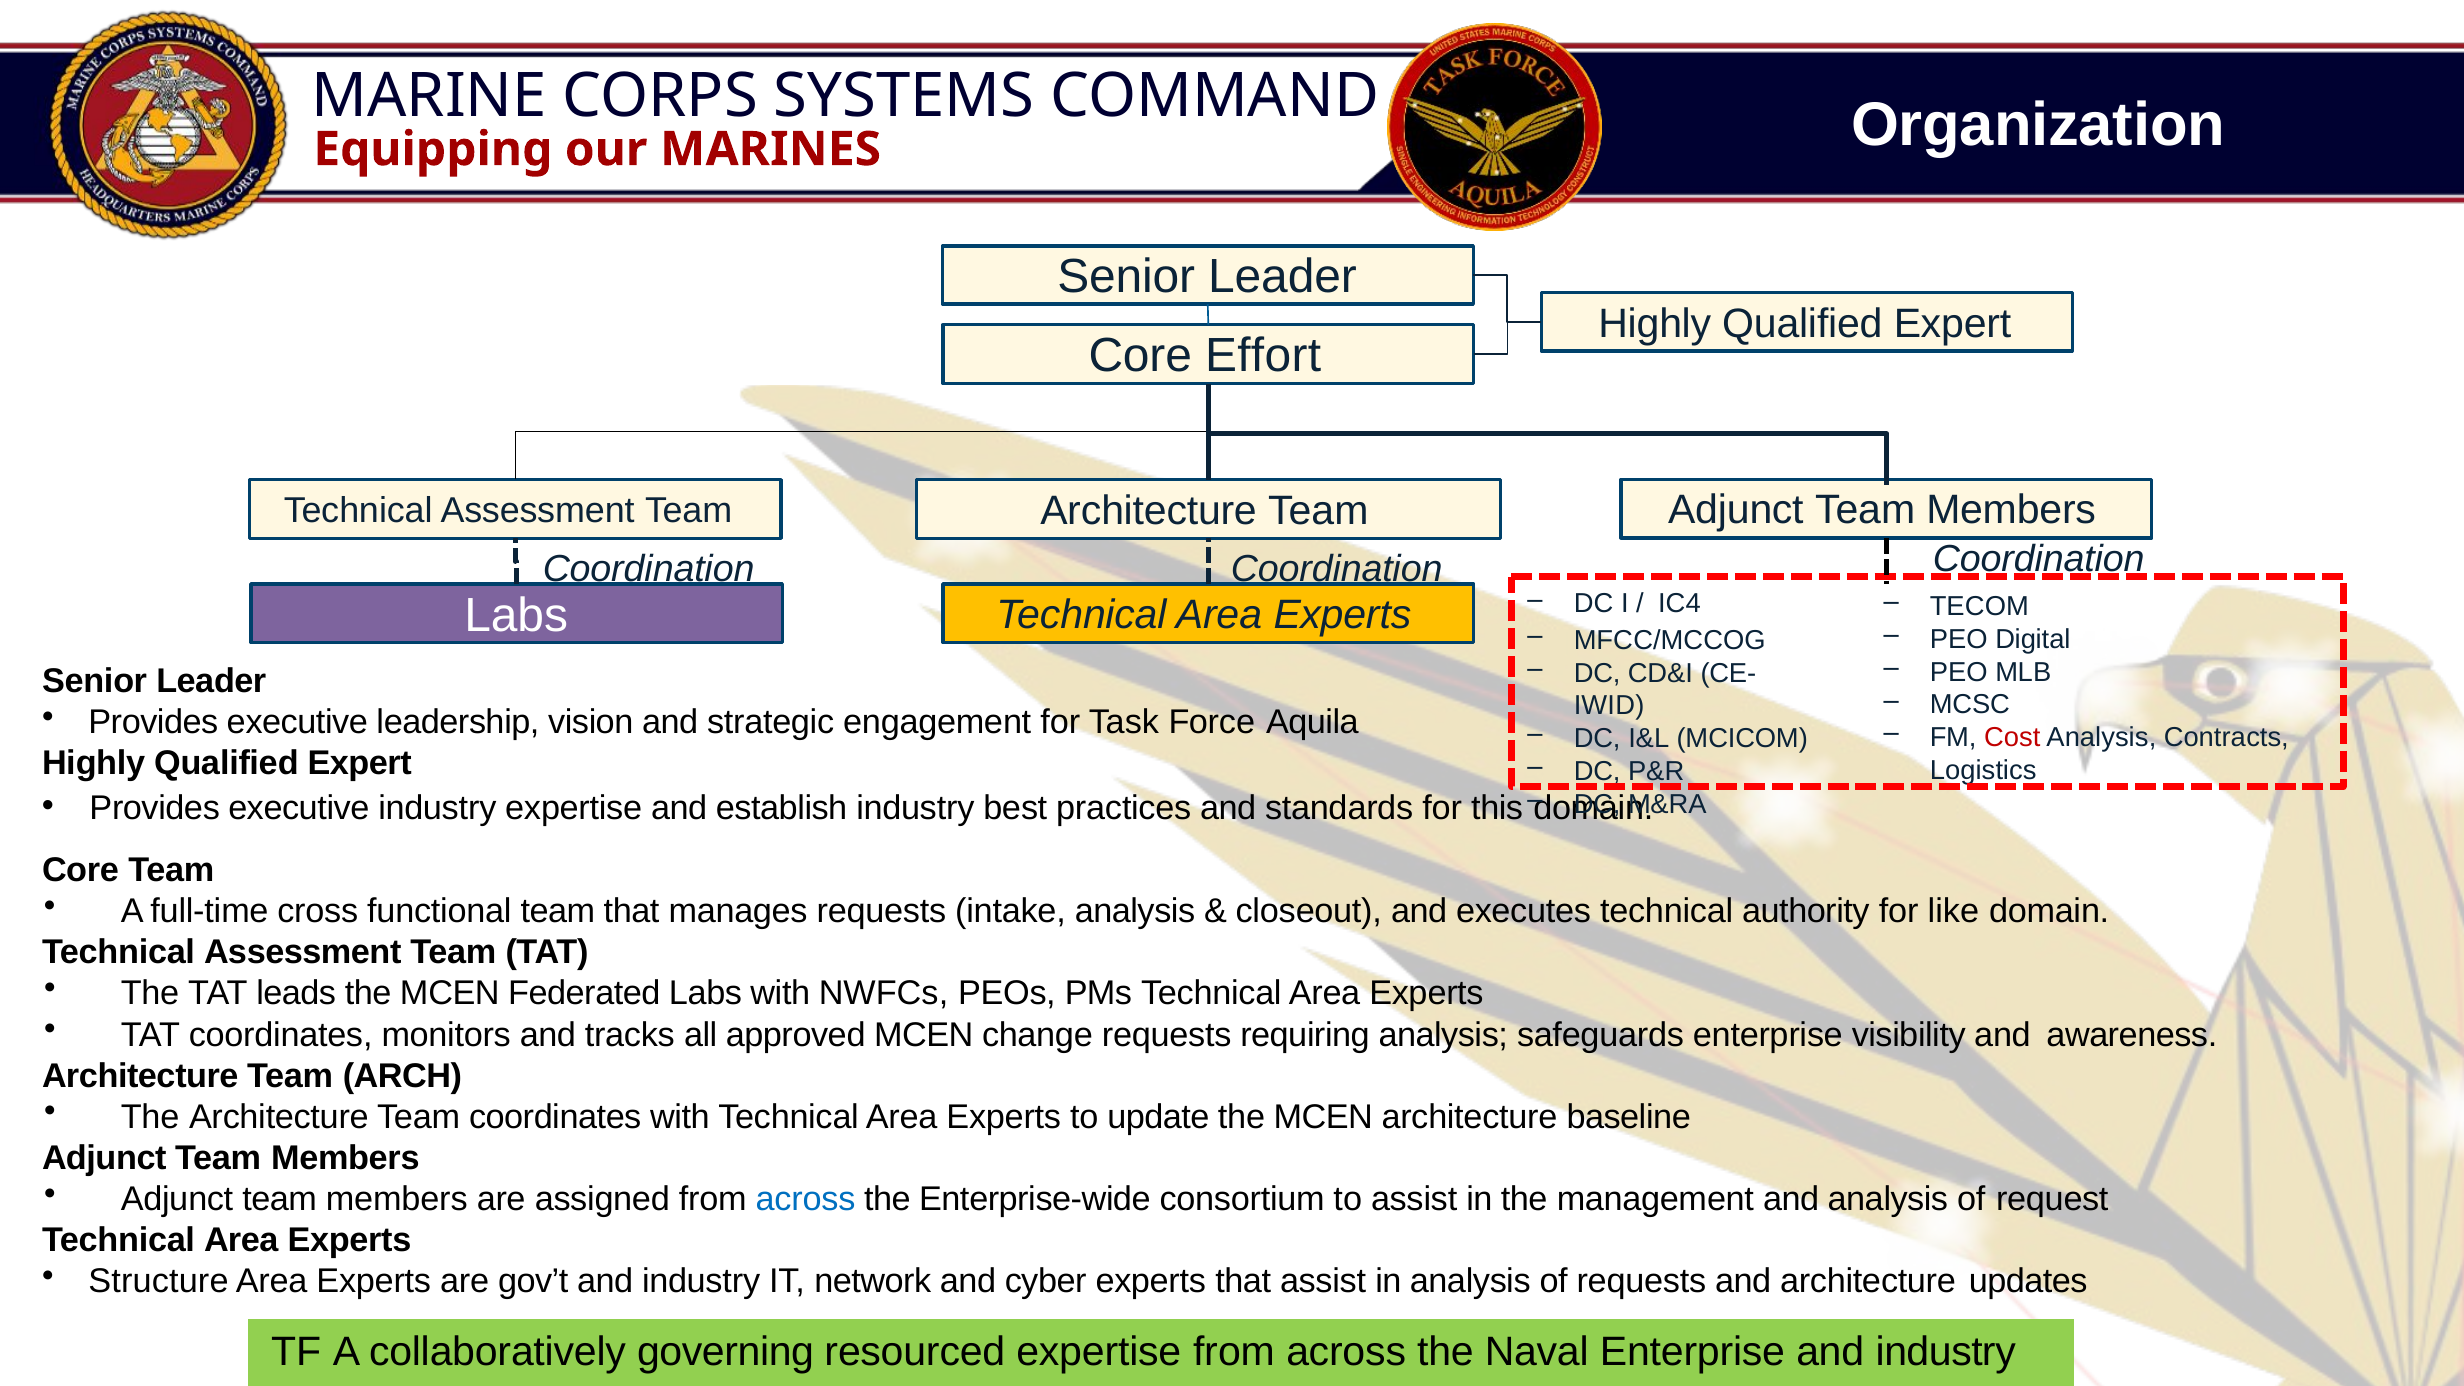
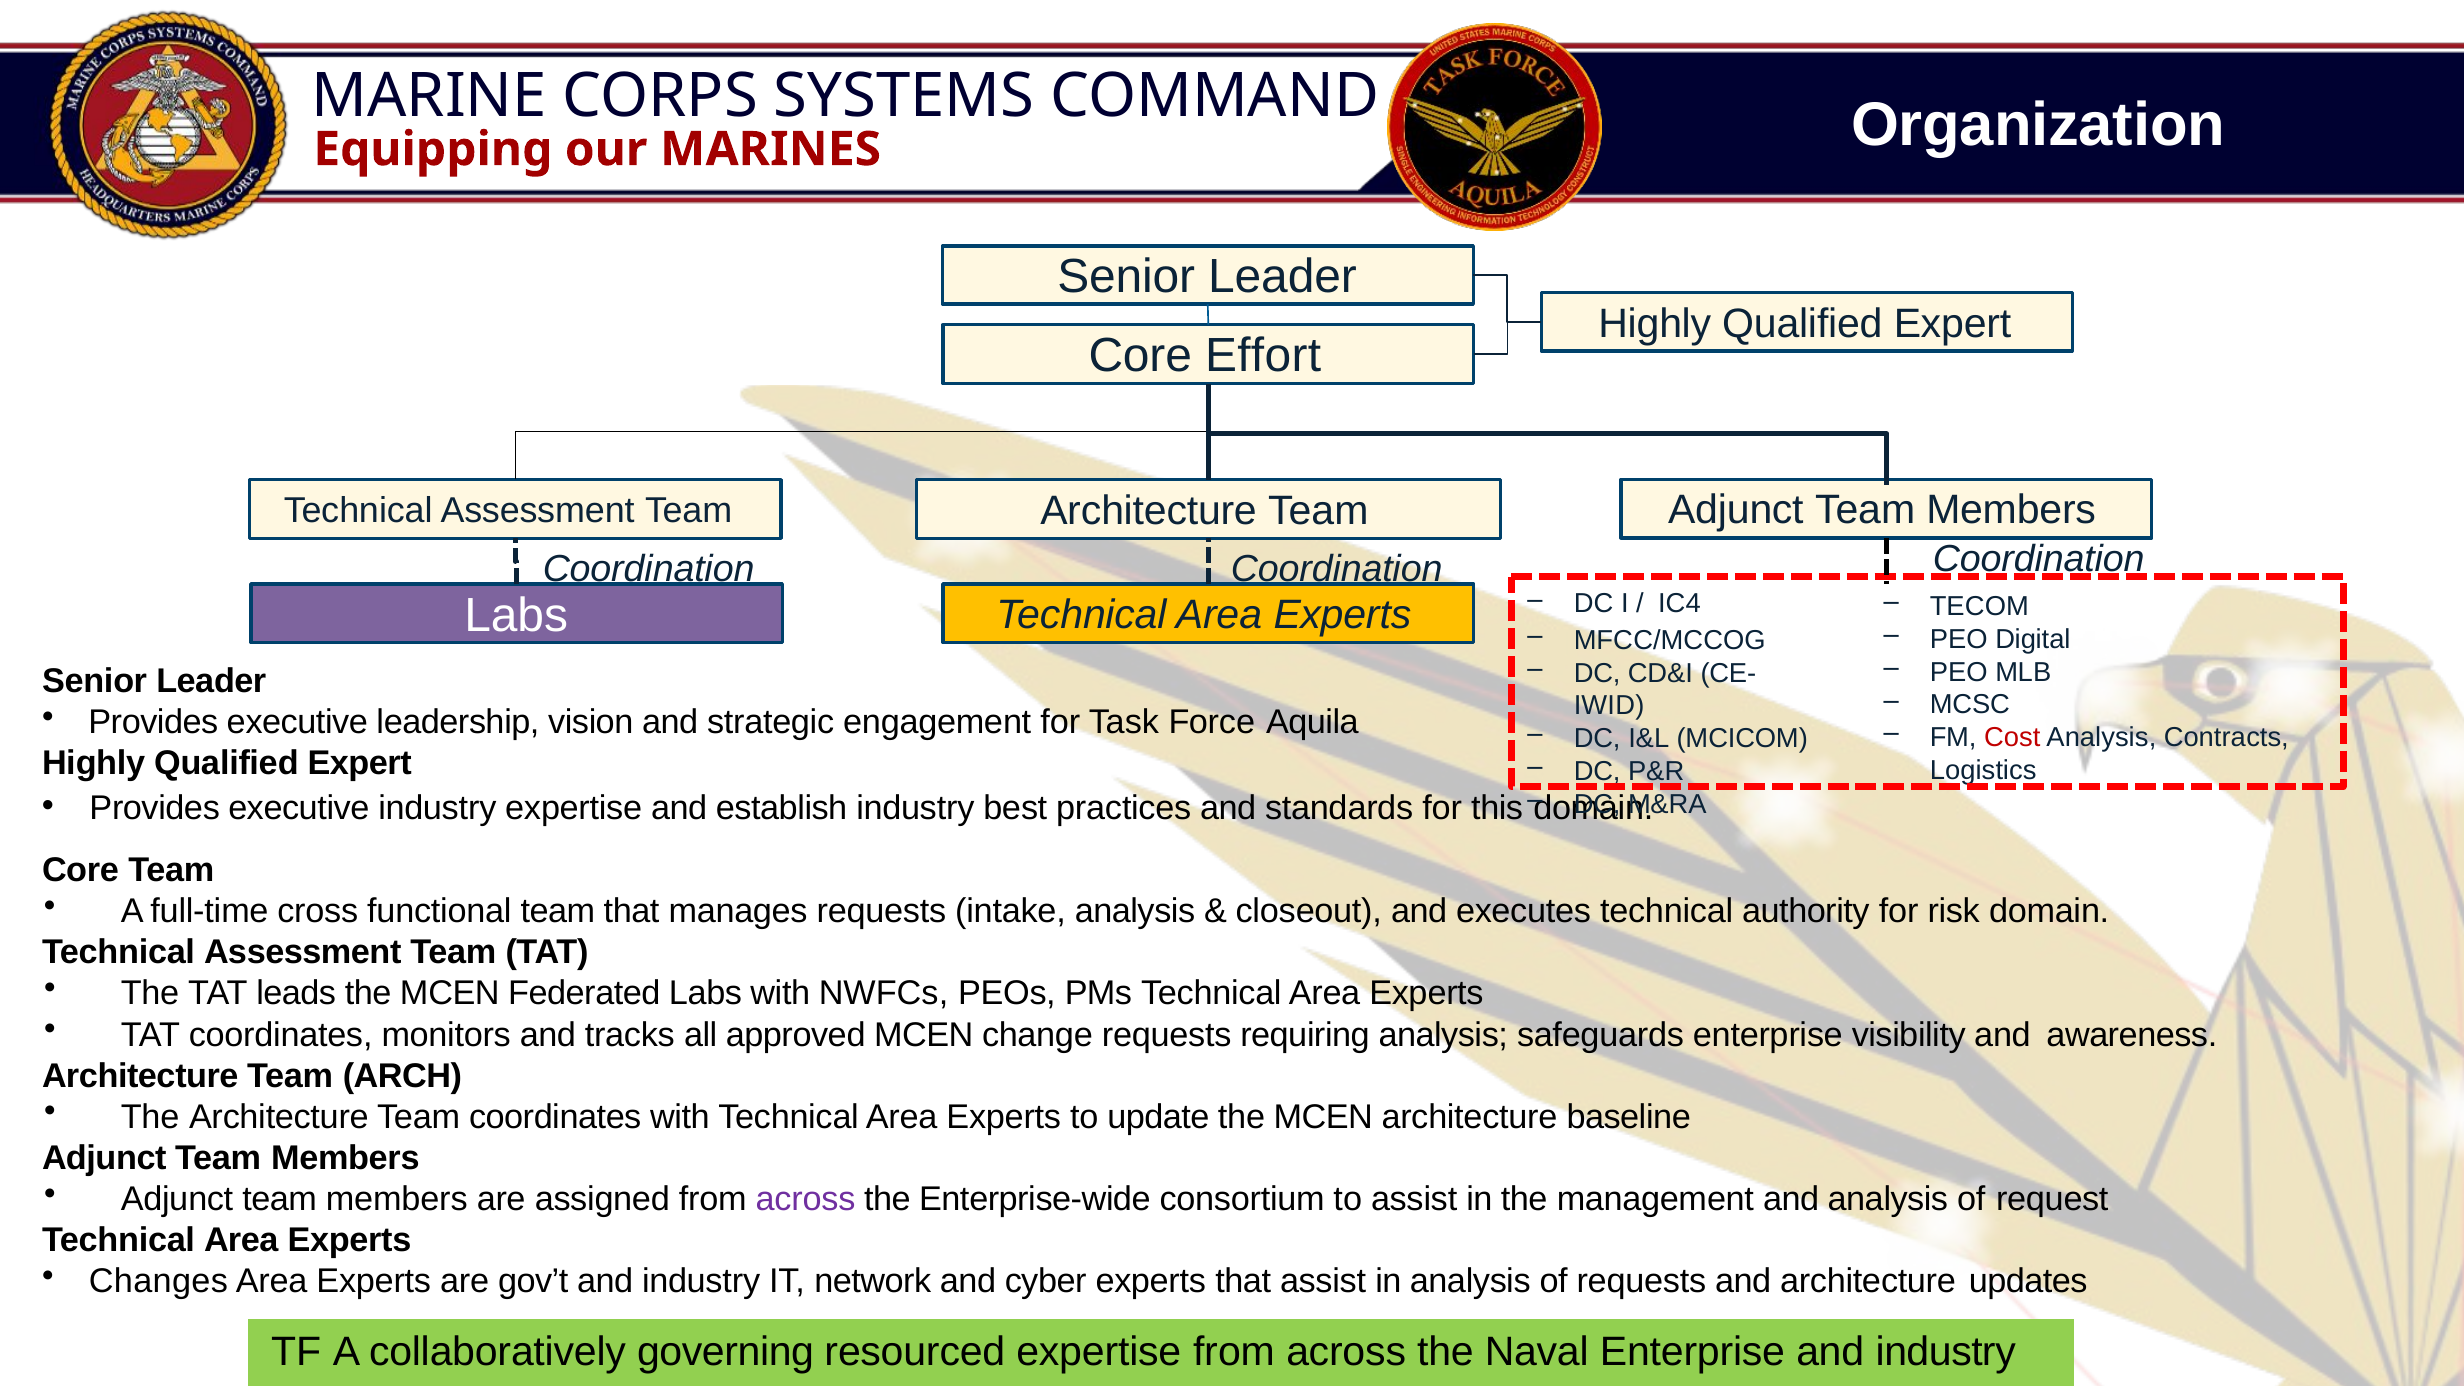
like: like -> risk
across at (805, 1199) colour: blue -> purple
Structure: Structure -> Changes
